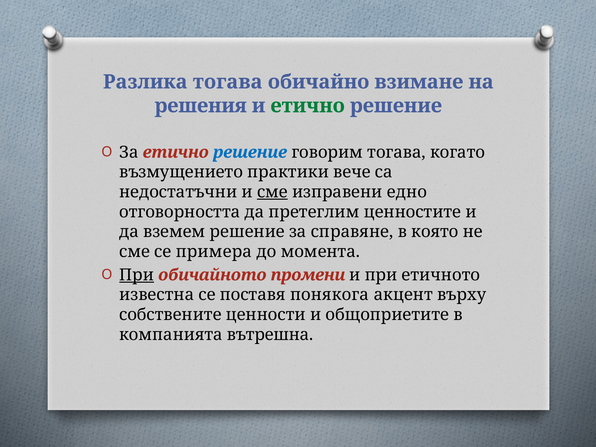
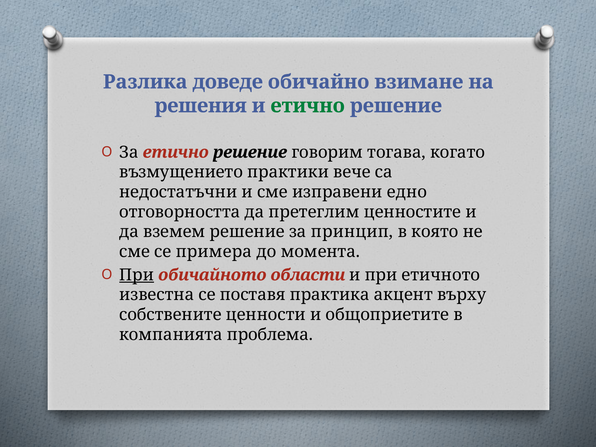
Разлика тогава: тогава -> доведе
решение at (250, 152) colour: blue -> black
сме at (272, 192) underline: present -> none
справяне: справяне -> принцип
промени: промени -> области
понякога: понякога -> практика
вътрешна: вътрешна -> проблема
